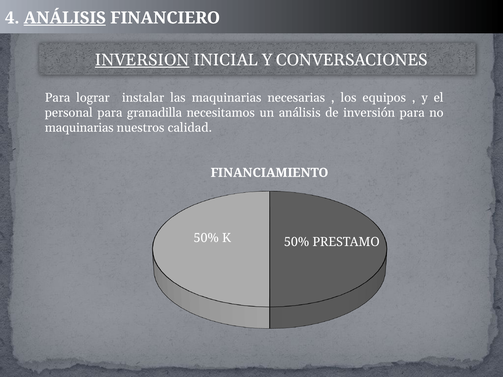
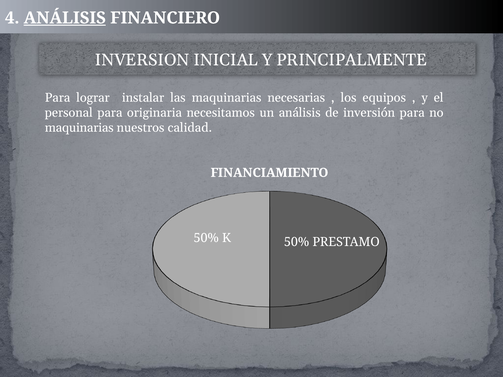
INVERSION underline: present -> none
CONVERSACIONES: CONVERSACIONES -> PRINCIPALMENTE
granadilla: granadilla -> originaria
